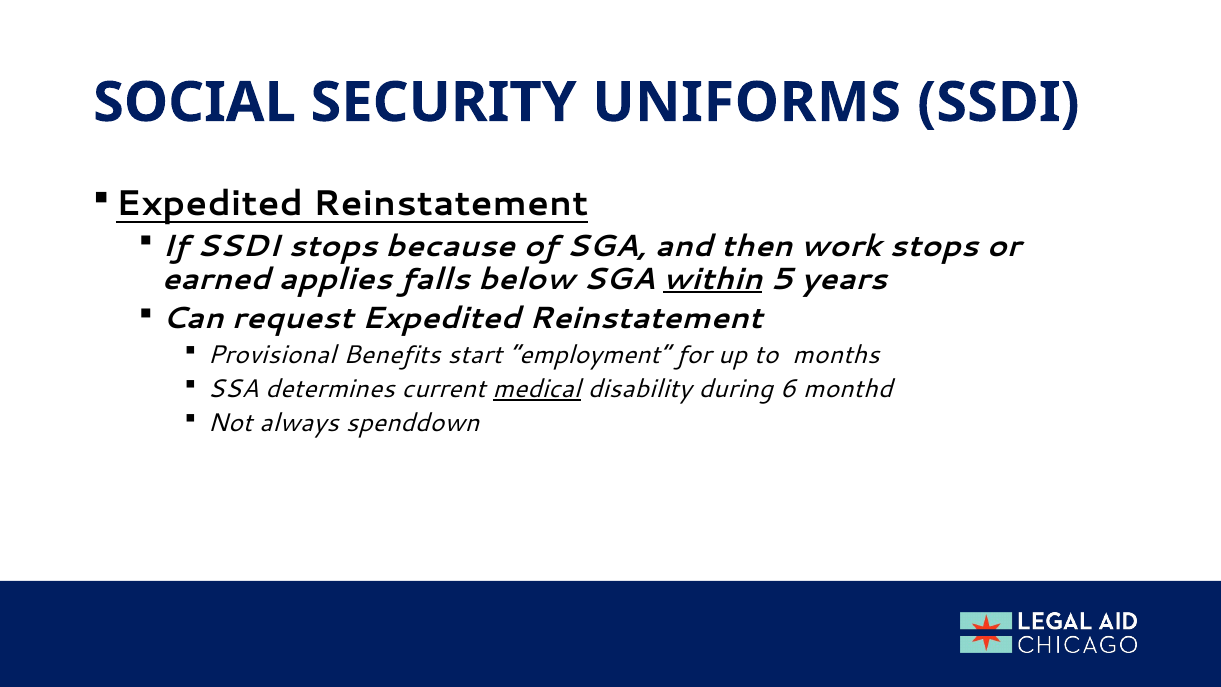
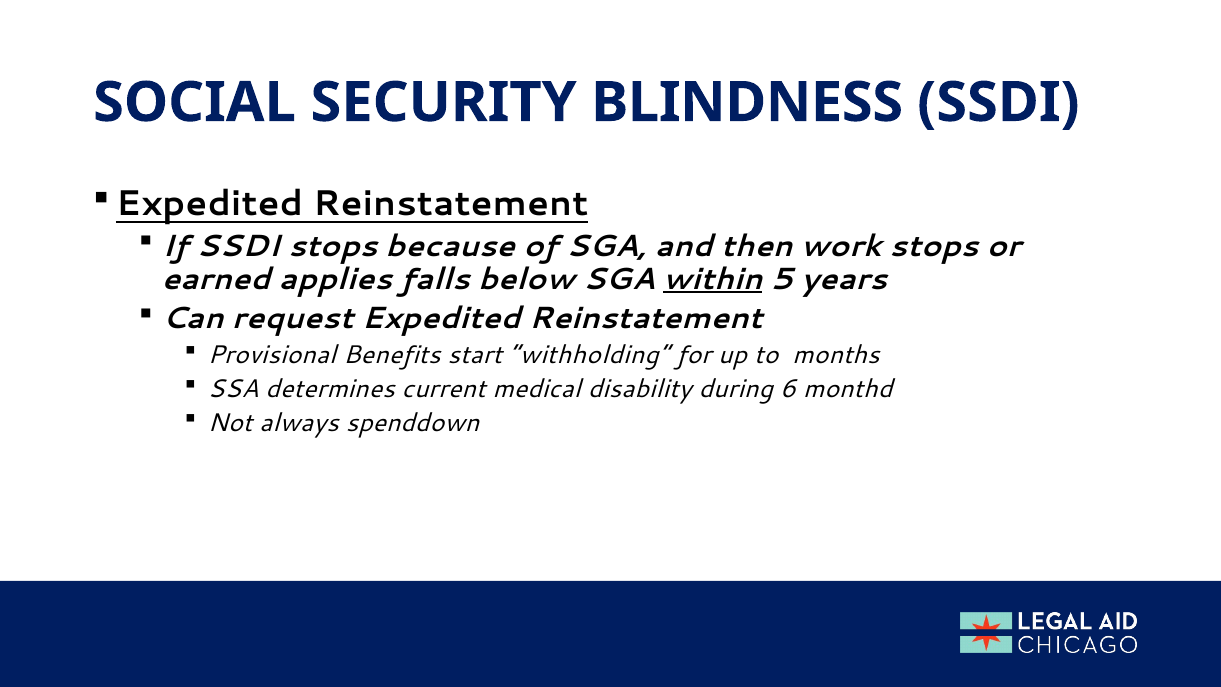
UNIFORMS: UNIFORMS -> BLINDNESS
employment: employment -> withholding
medical underline: present -> none
